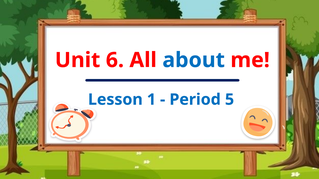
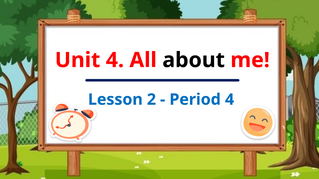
Unit 6: 6 -> 4
about colour: blue -> black
1: 1 -> 2
Period 5: 5 -> 4
